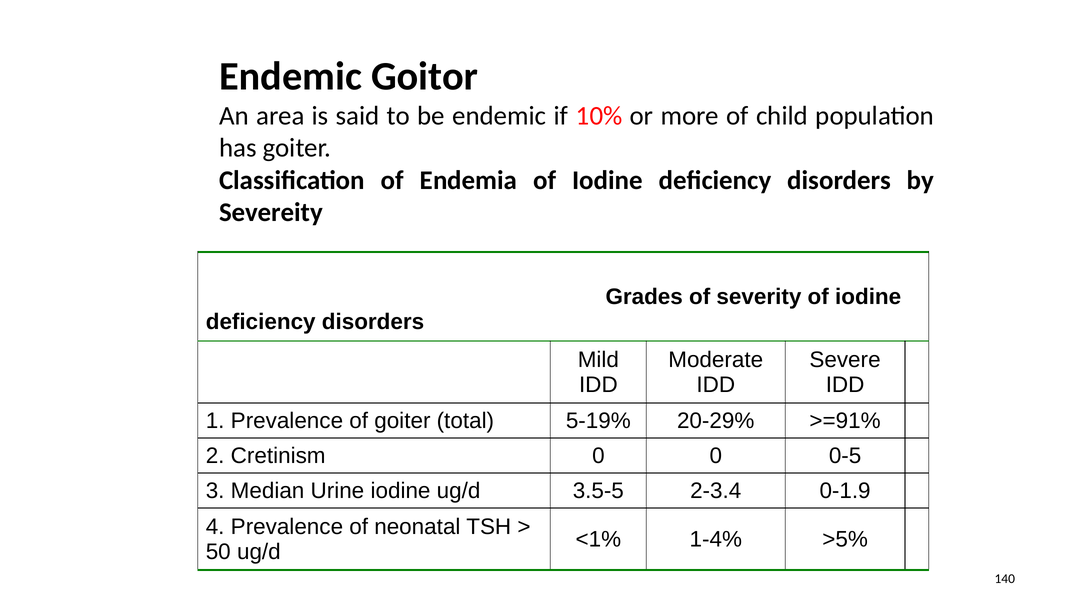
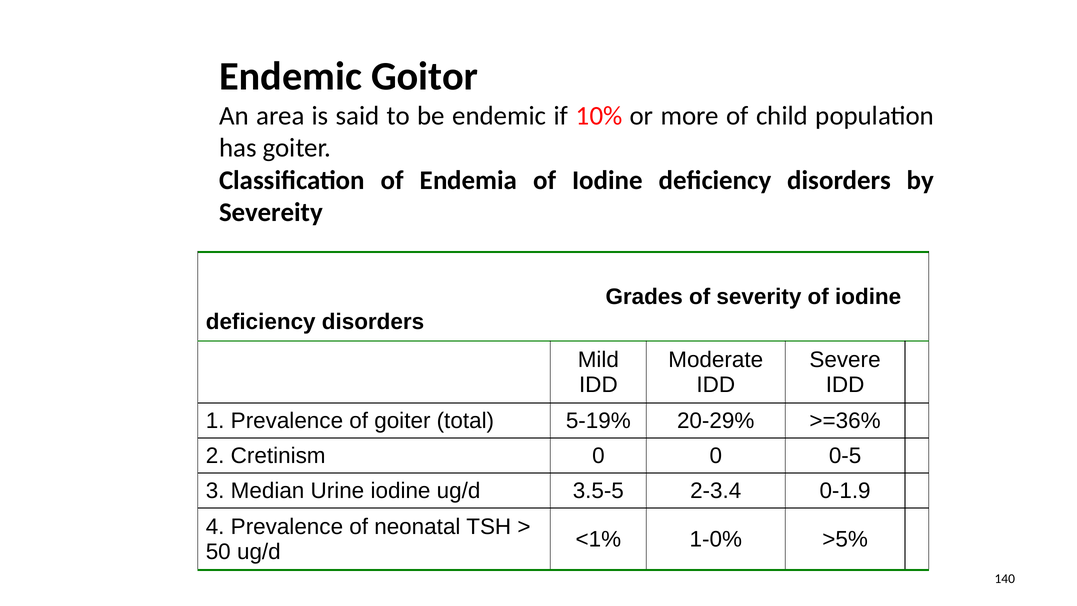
>=91%: >=91% -> >=36%
1-4%: 1-4% -> 1-0%
